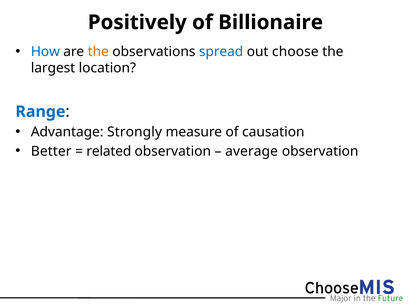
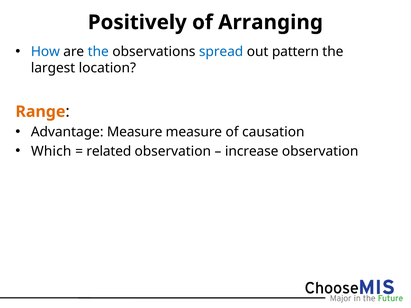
Billionaire: Billionaire -> Arranging
the at (98, 52) colour: orange -> blue
choose: choose -> pattern
Range colour: blue -> orange
Advantage Strongly: Strongly -> Measure
Better: Better -> Which
average: average -> increase
